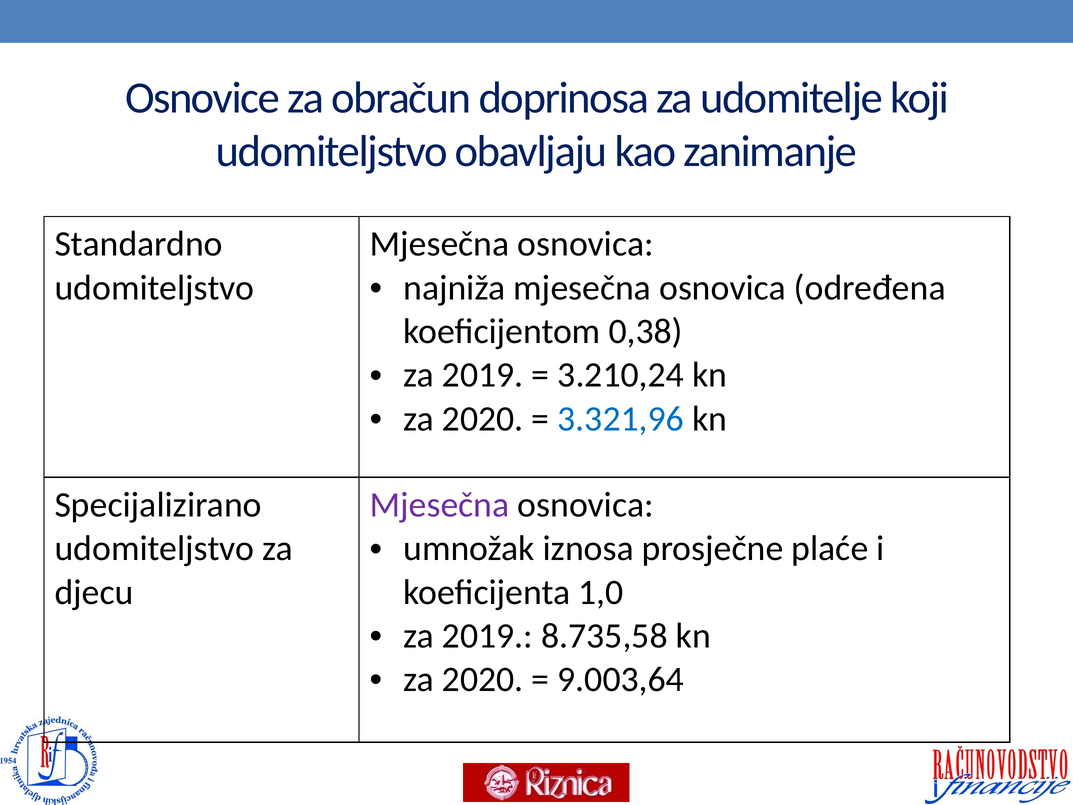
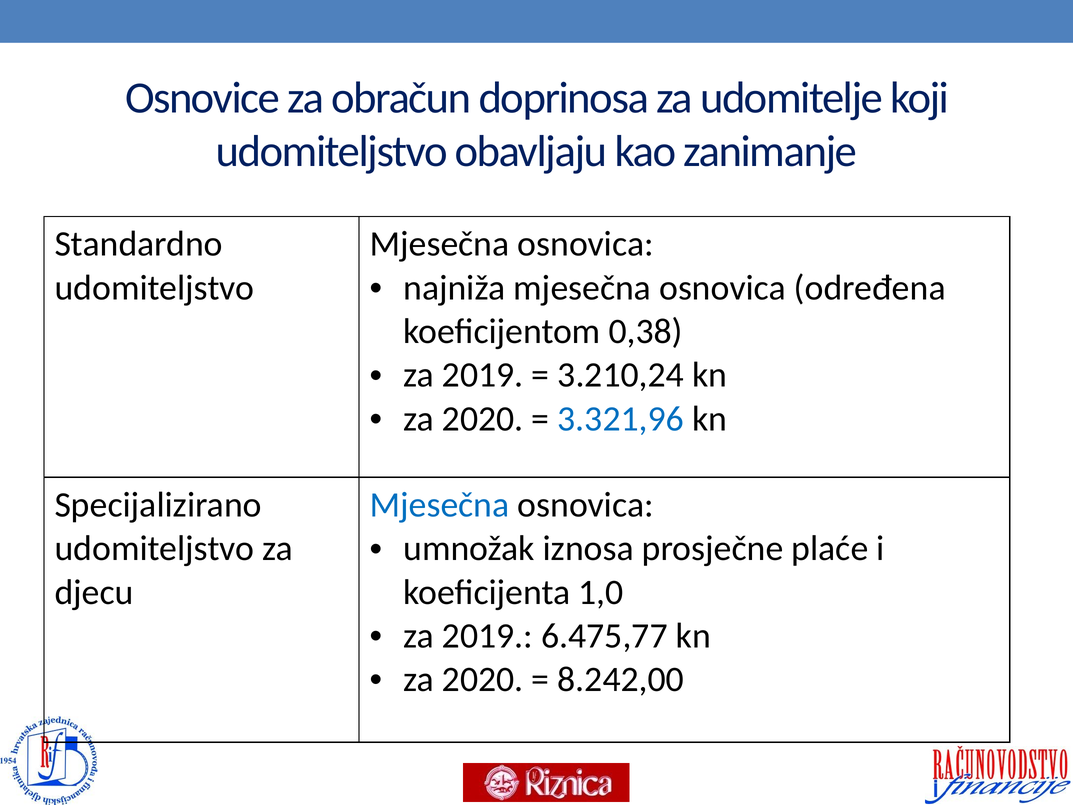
Mjesečna at (440, 505) colour: purple -> blue
8.735,58: 8.735,58 -> 6.475,77
9.003,64: 9.003,64 -> 8.242,00
